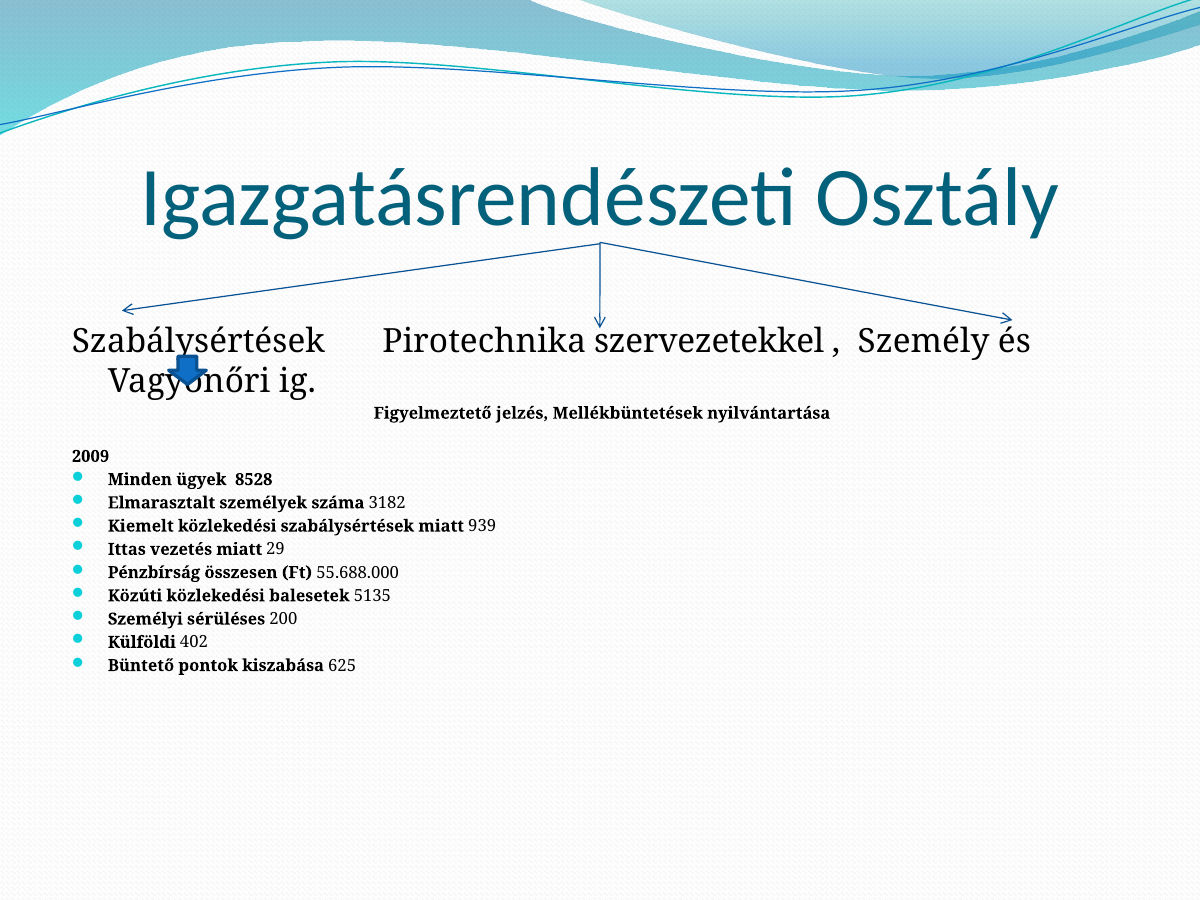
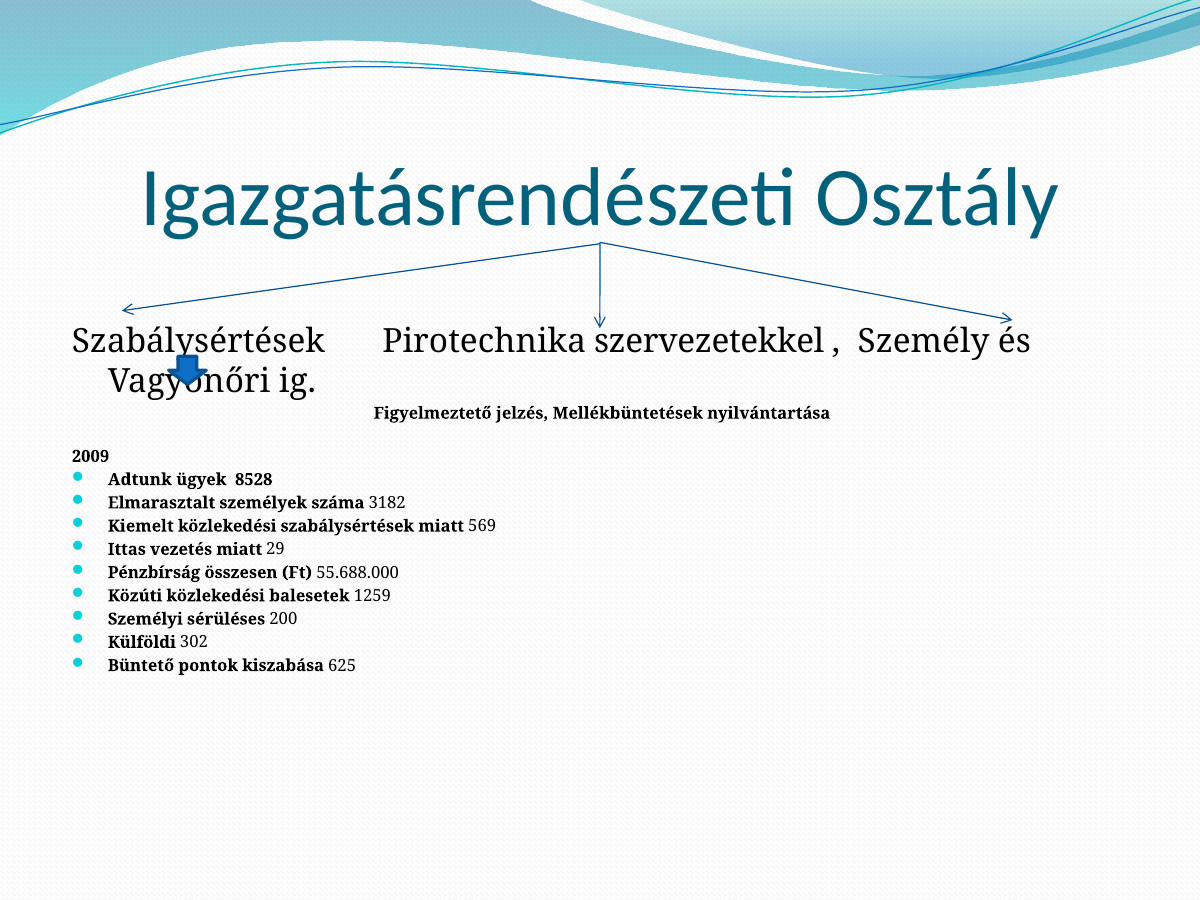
Minden: Minden -> Adtunk
939: 939 -> 569
5135: 5135 -> 1259
402: 402 -> 302
